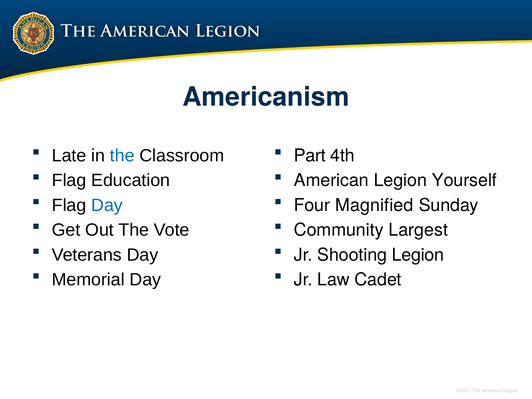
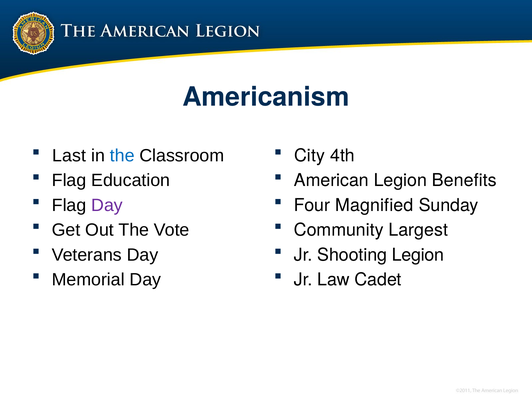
Late: Late -> Last
Part: Part -> City
Yourself: Yourself -> Benefits
Day at (107, 205) colour: blue -> purple
